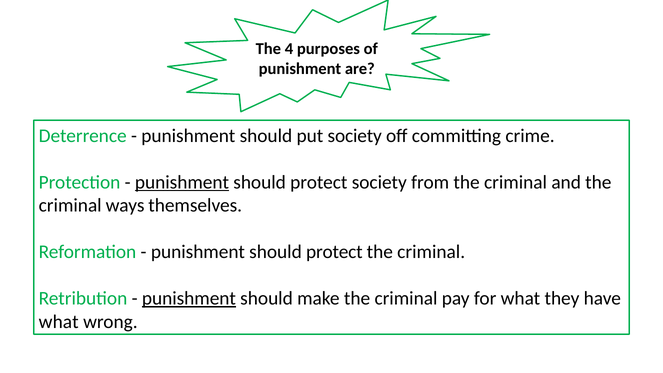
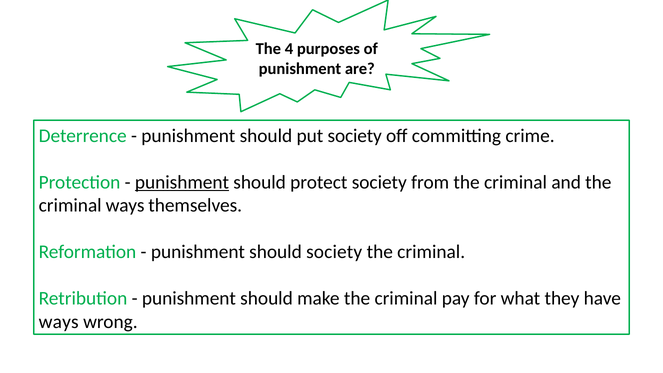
protect at (334, 252): protect -> society
punishment at (189, 298) underline: present -> none
what at (59, 322): what -> ways
